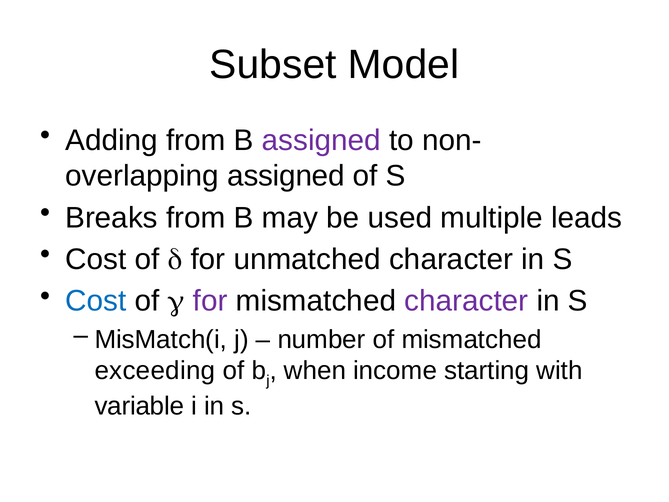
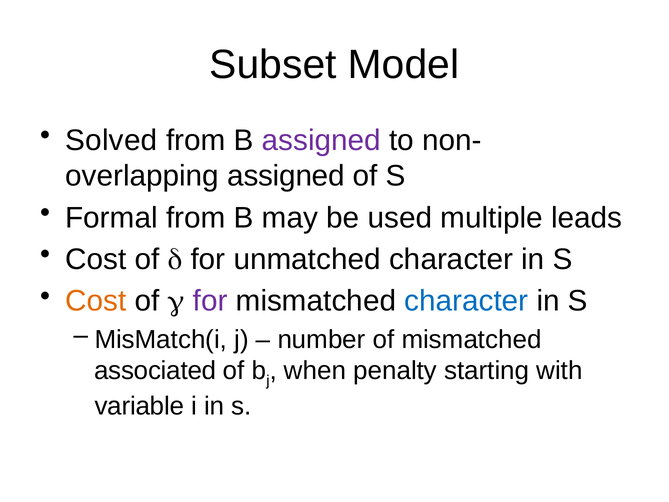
Adding: Adding -> Solved
Breaks: Breaks -> Formal
Cost at (96, 301) colour: blue -> orange
character at (466, 301) colour: purple -> blue
exceeding: exceeding -> associated
income: income -> penalty
